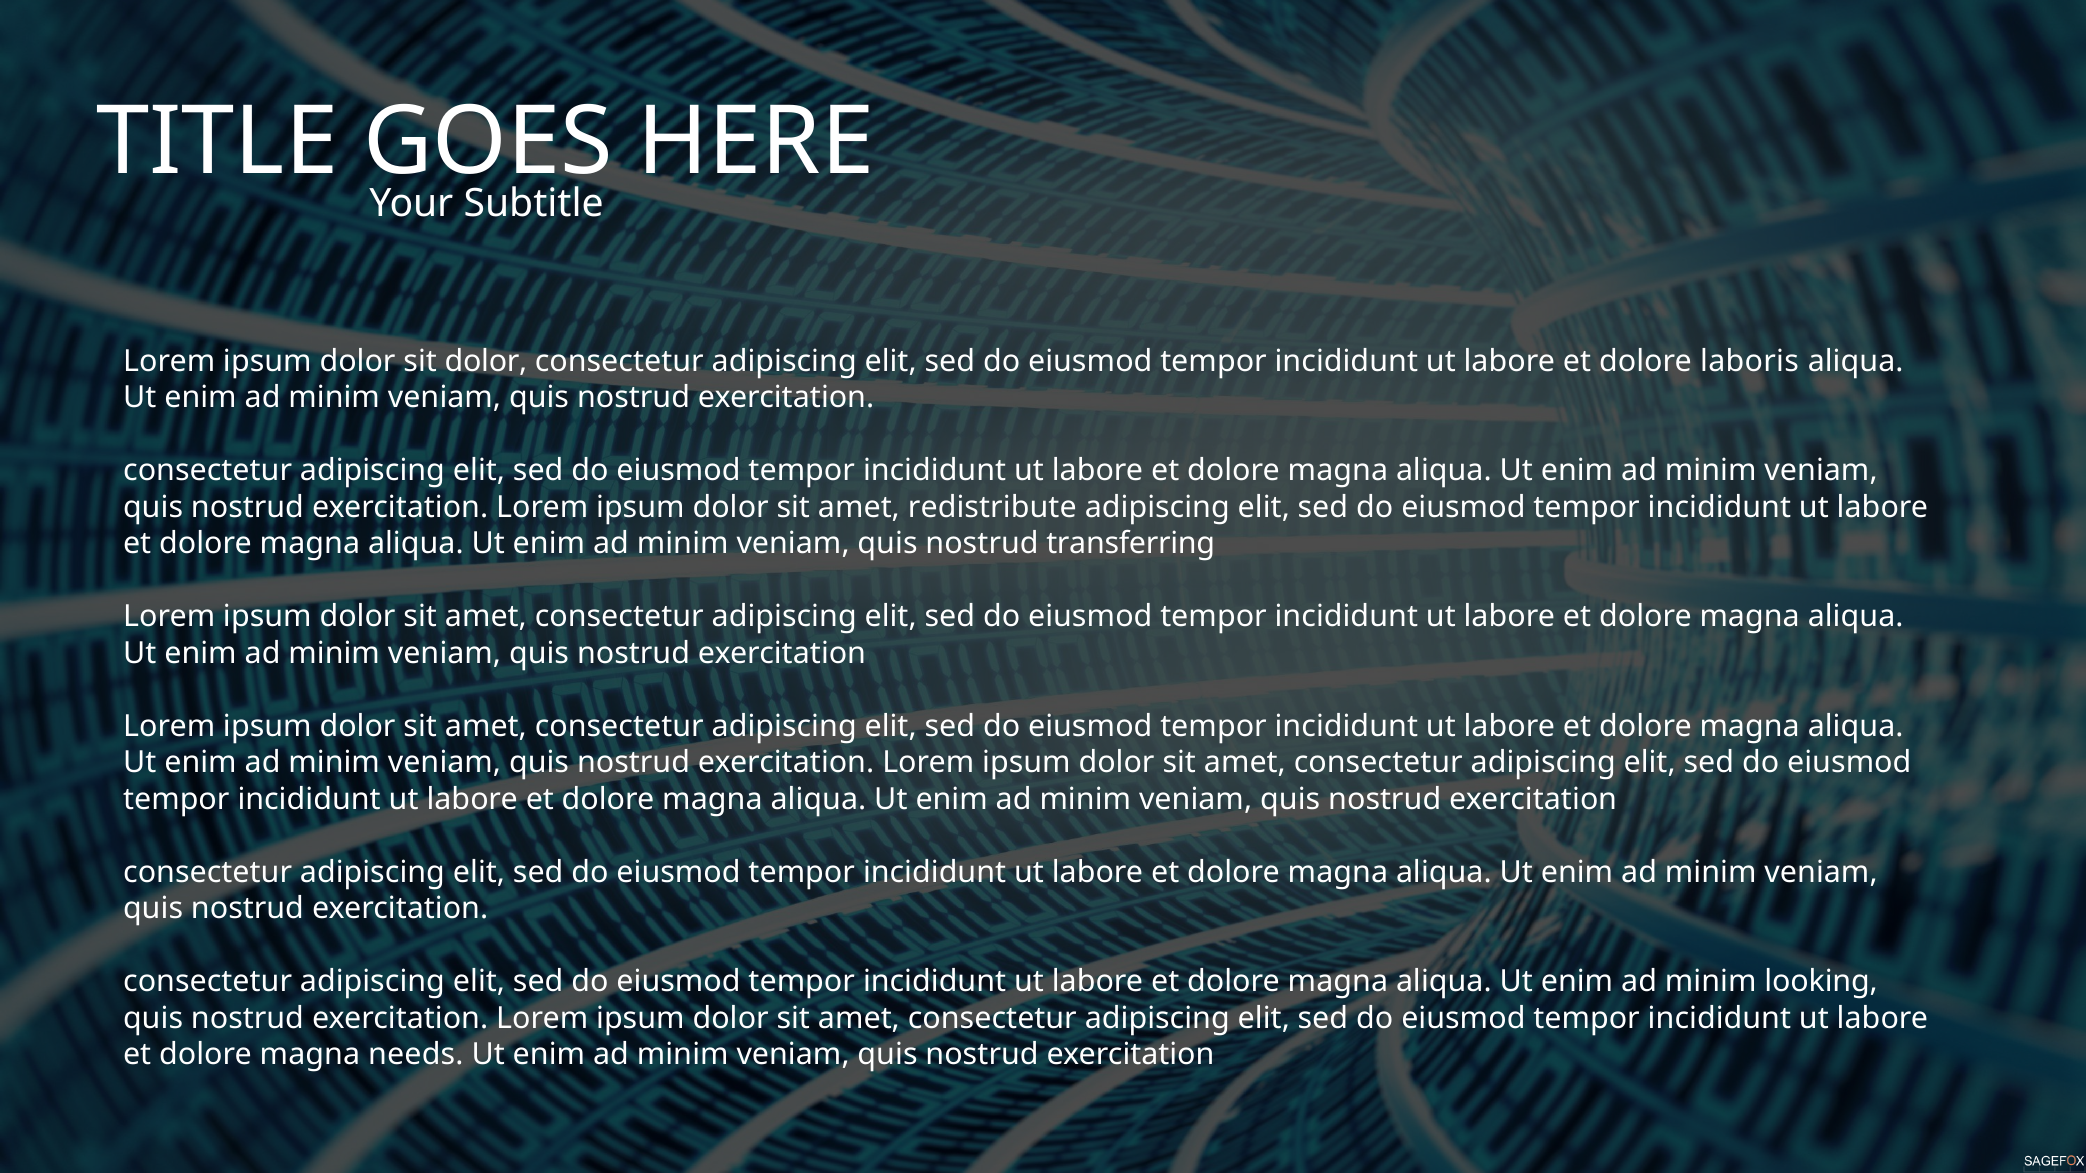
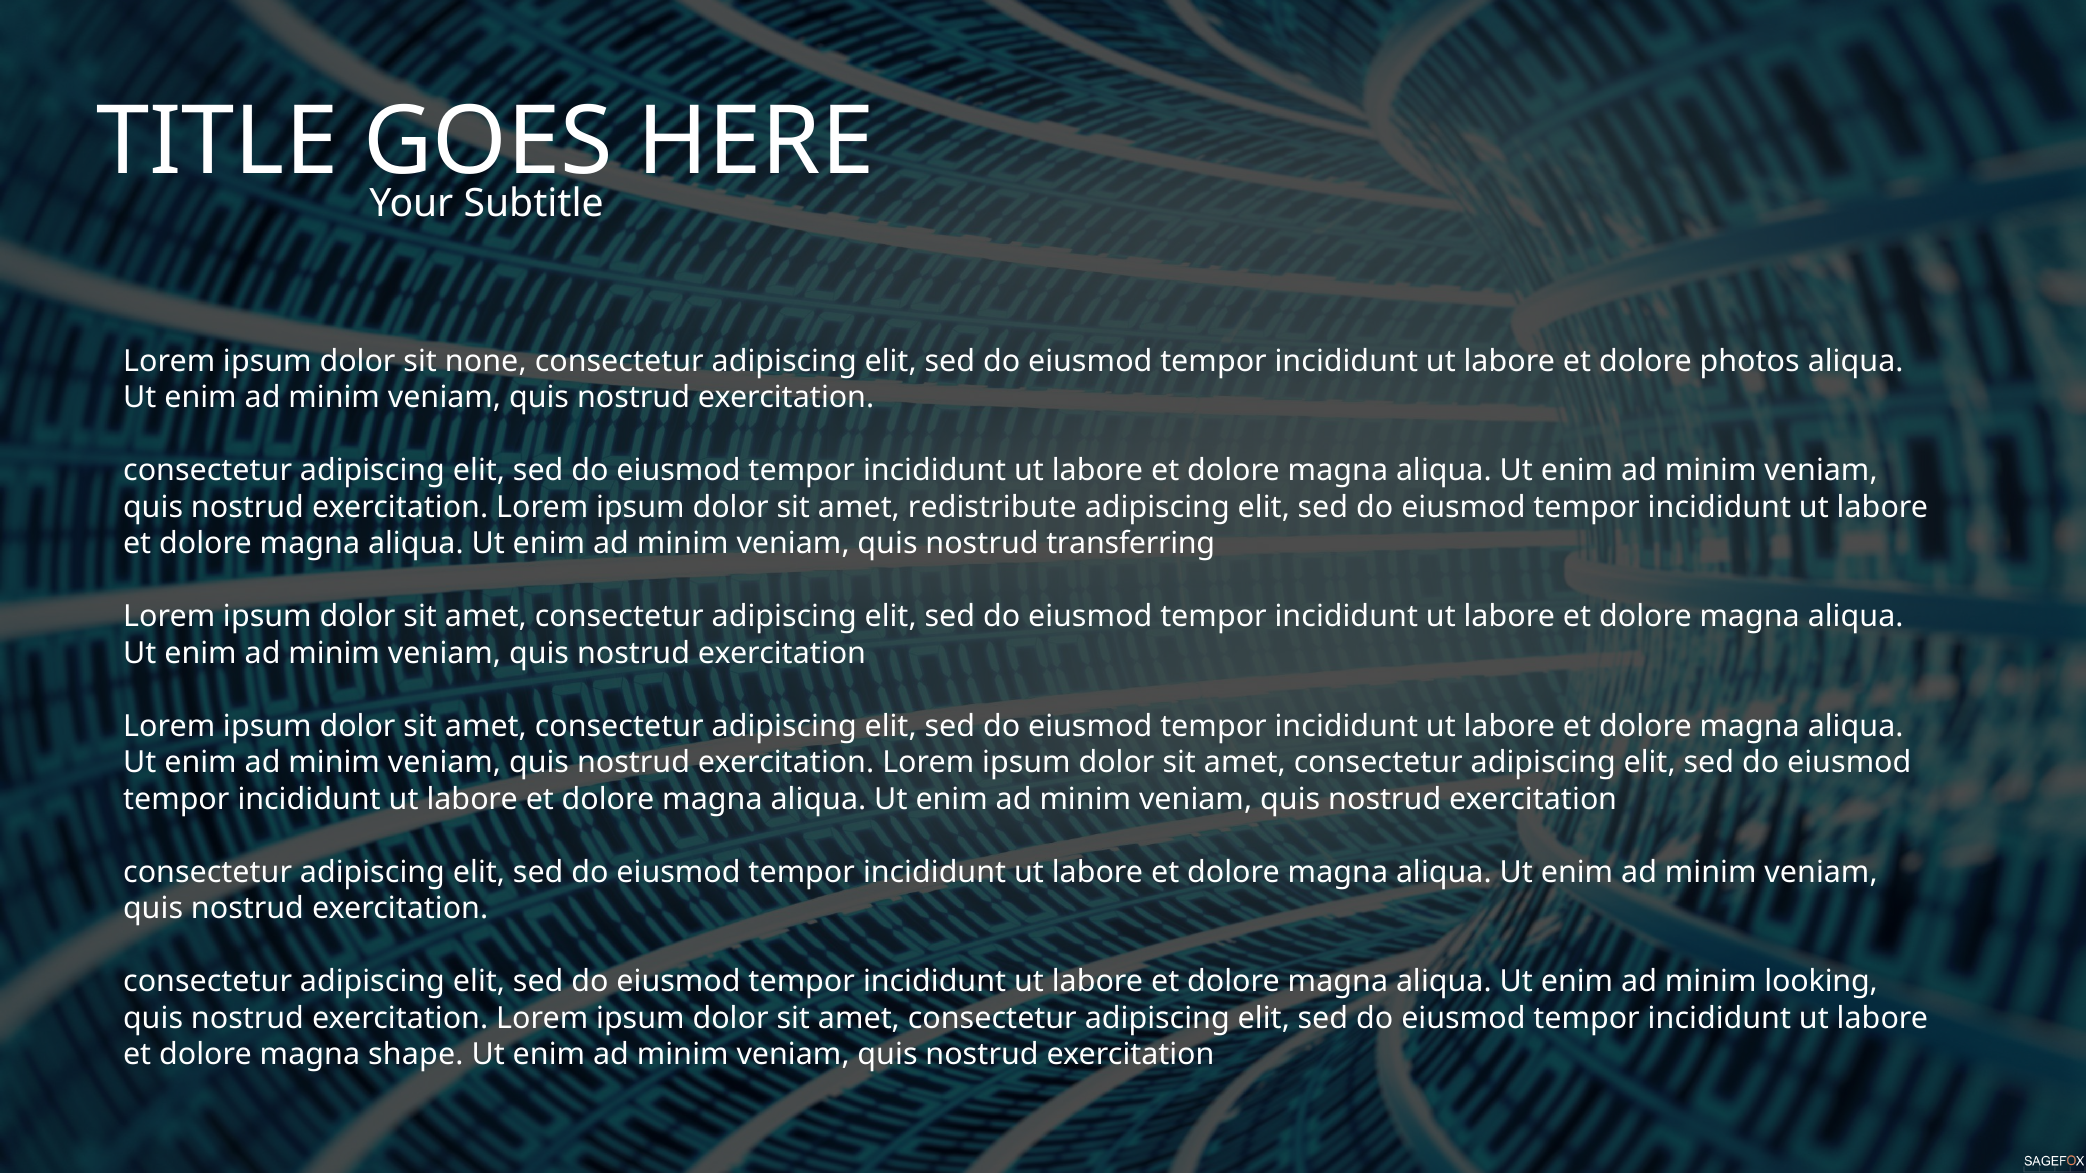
sit dolor: dolor -> none
laboris: laboris -> photos
needs: needs -> shape
